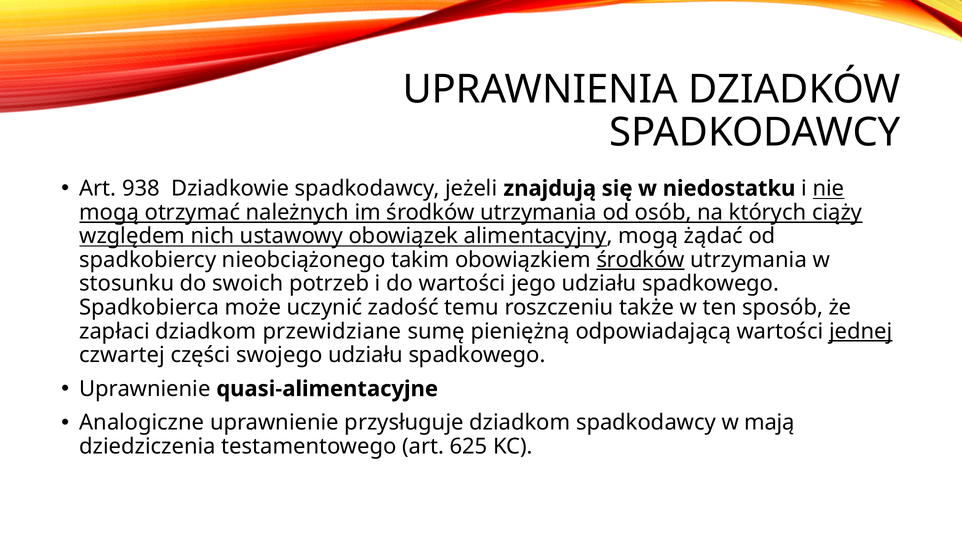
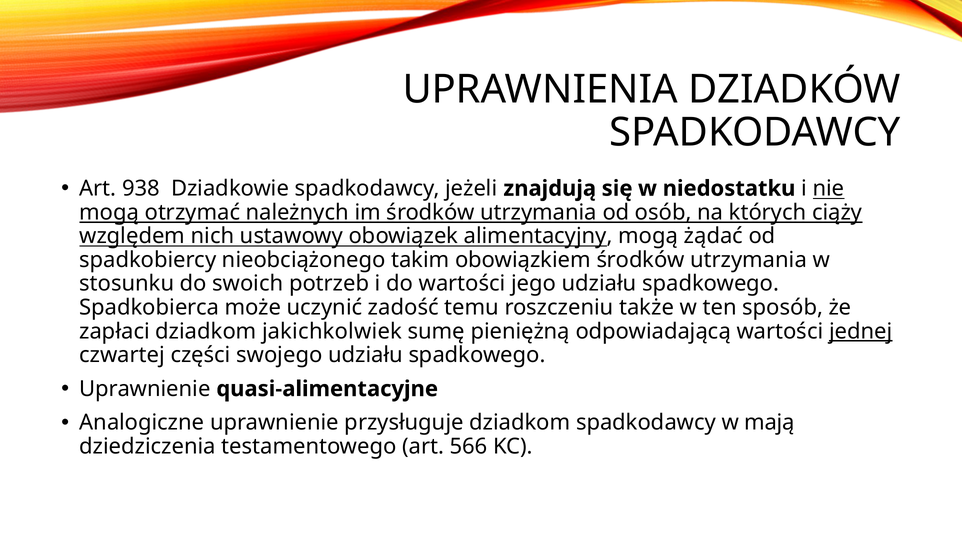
środków at (641, 260) underline: present -> none
przewidziane: przewidziane -> jakichkolwiek
625: 625 -> 566
